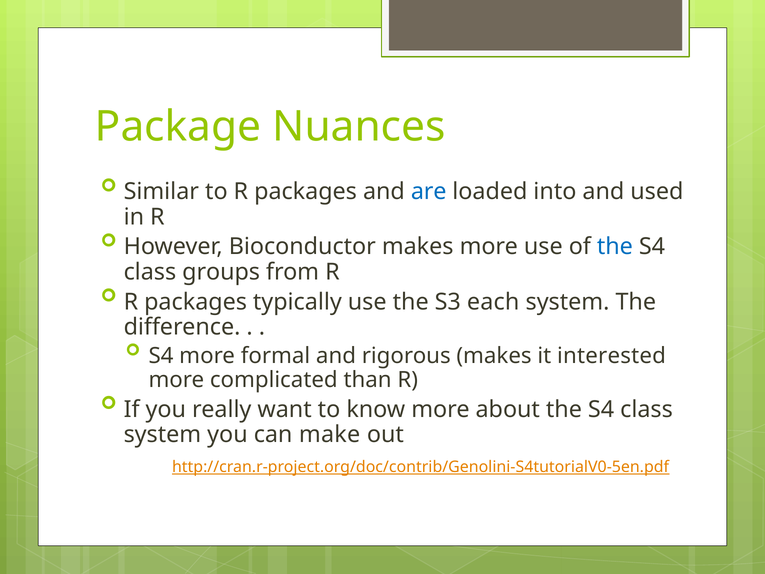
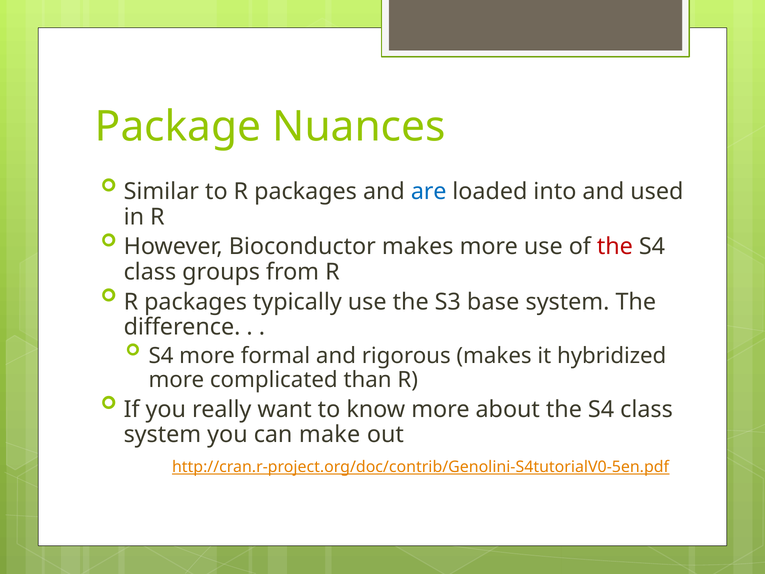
the at (615, 247) colour: blue -> red
each: each -> base
interested: interested -> hybridized
